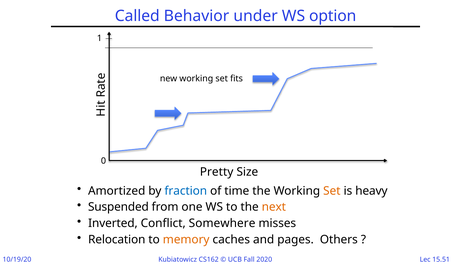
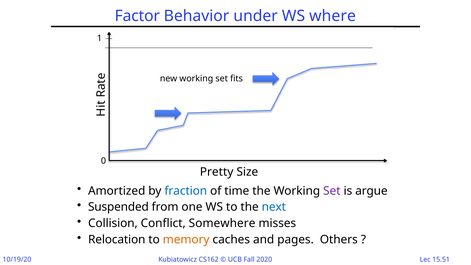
Called: Called -> Factor
option: option -> where
Set at (332, 191) colour: orange -> purple
heavy: heavy -> argue
next colour: orange -> blue
Inverted: Inverted -> Collision
